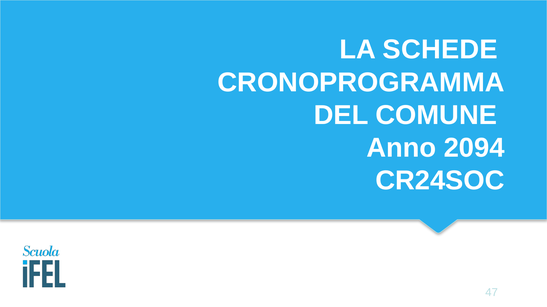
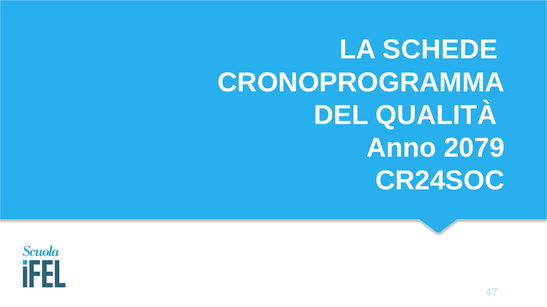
COMUNE: COMUNE -> QUALITÀ
2094: 2094 -> 2079
